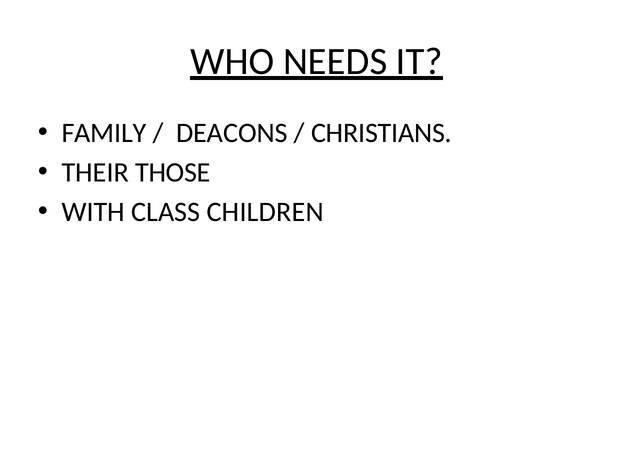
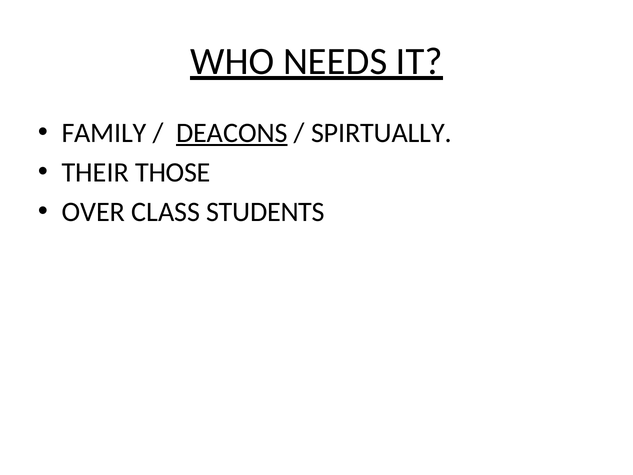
DEACONS underline: none -> present
CHRISTIANS: CHRISTIANS -> SPIRTUALLY
WITH: WITH -> OVER
CHILDREN: CHILDREN -> STUDENTS
